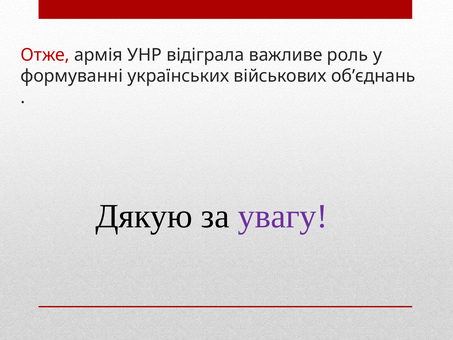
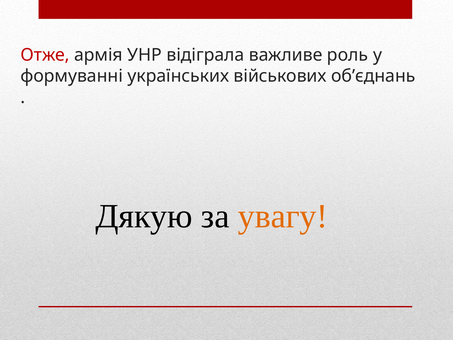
увагу colour: purple -> orange
